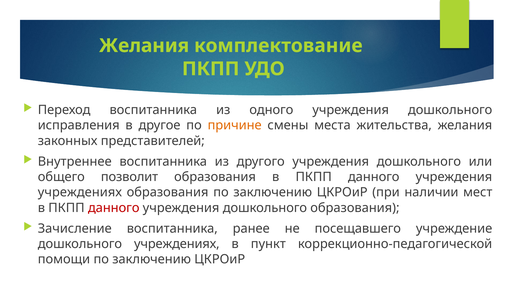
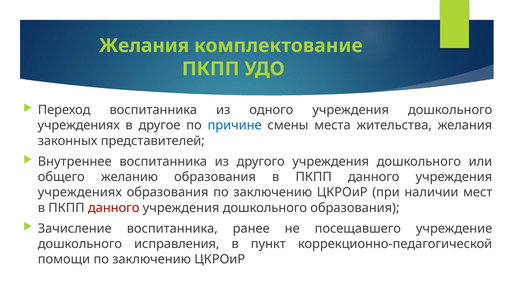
исправления at (79, 125): исправления -> учреждениях
причине colour: orange -> blue
позволит: позволит -> желанию
дошкольного учреждениях: учреждениях -> исправления
